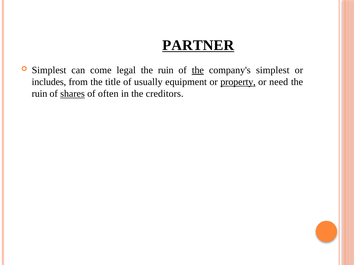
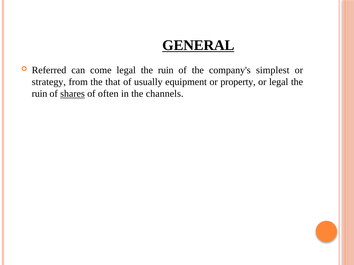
PARTNER: PARTNER -> GENERAL
Simplest at (49, 70): Simplest -> Referred
the at (198, 70) underline: present -> none
includes: includes -> strategy
title: title -> that
property underline: present -> none
or need: need -> legal
creditors: creditors -> channels
